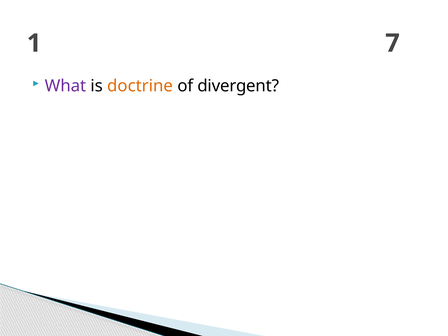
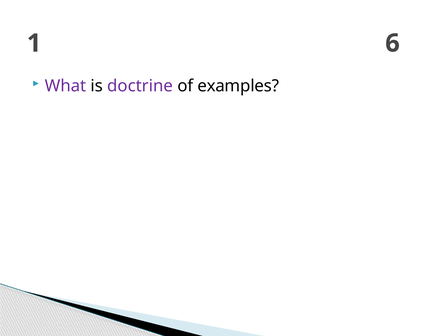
7: 7 -> 6
doctrine colour: orange -> purple
divergent: divergent -> examples
